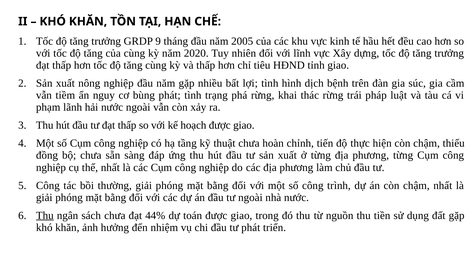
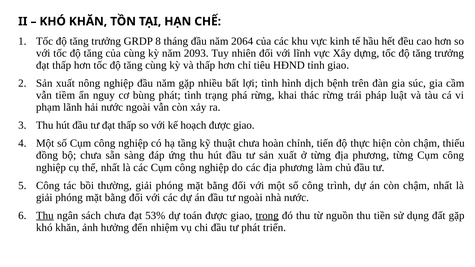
9: 9 -> 8
2005: 2005 -> 2064
2020: 2020 -> 2093
44%: 44% -> 53%
trong underline: none -> present
